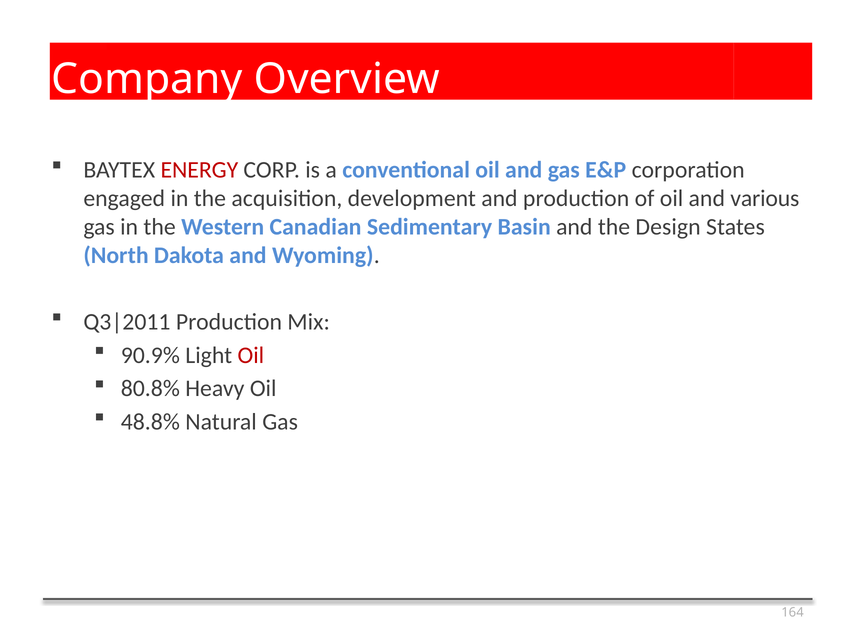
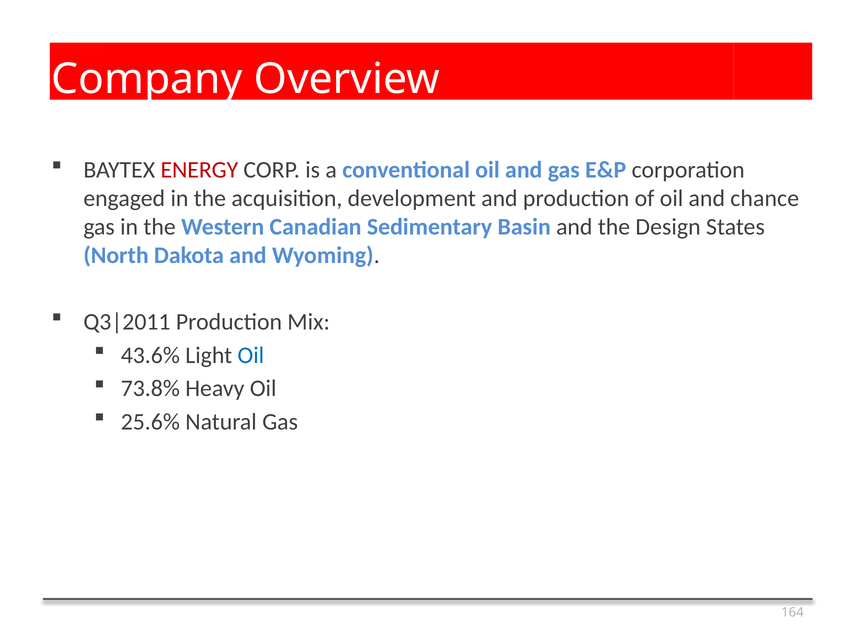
various: various -> chance
90.9%: 90.9% -> 43.6%
Oil at (251, 355) colour: red -> blue
80.8%: 80.8% -> 73.8%
48.8%: 48.8% -> 25.6%
